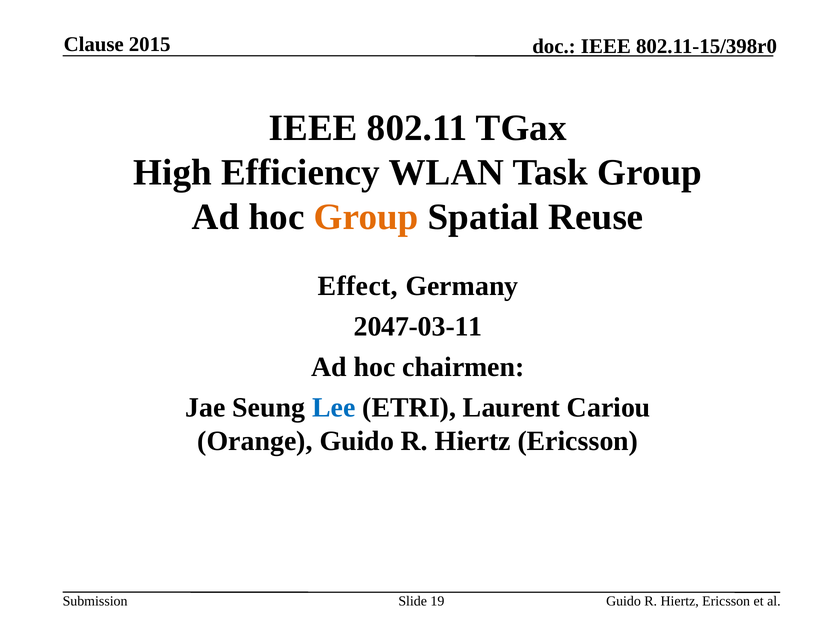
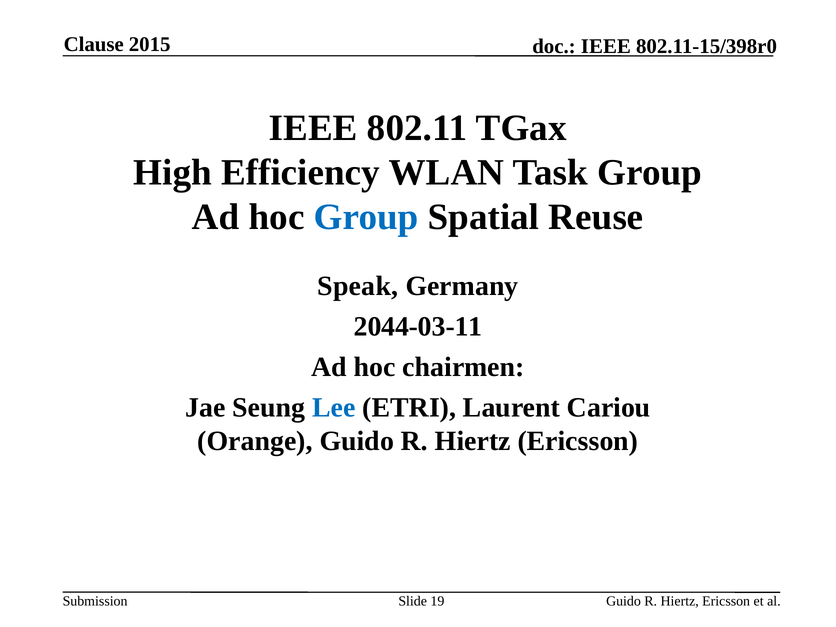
Group at (366, 217) colour: orange -> blue
Effect: Effect -> Speak
2047-03-11: 2047-03-11 -> 2044-03-11
